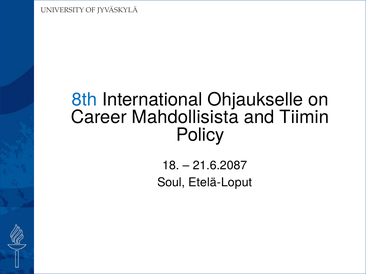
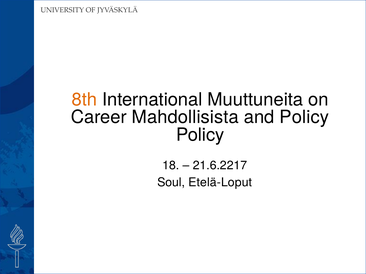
8th colour: blue -> orange
Ohjaukselle: Ohjaukselle -> Muuttuneita
and Tiimin: Tiimin -> Policy
21.6.2087: 21.6.2087 -> 21.6.2217
